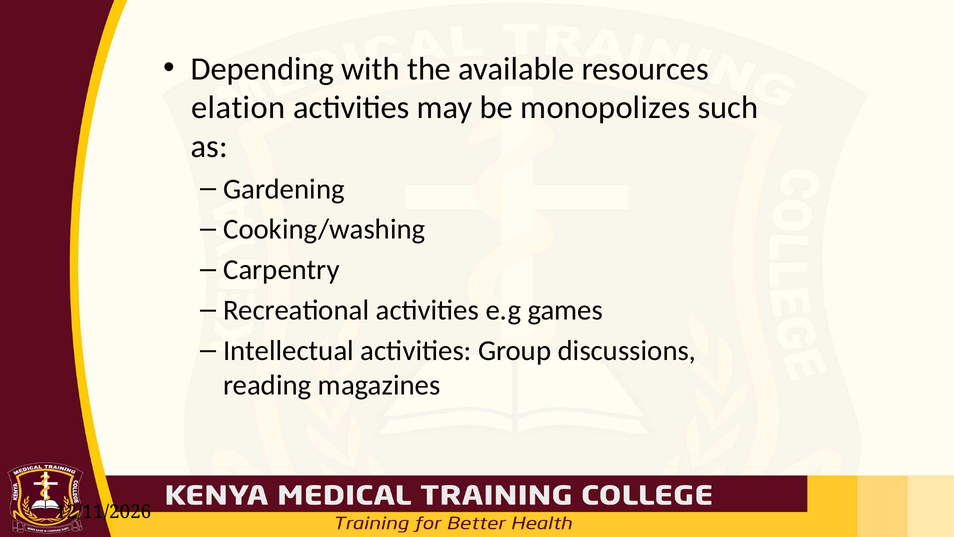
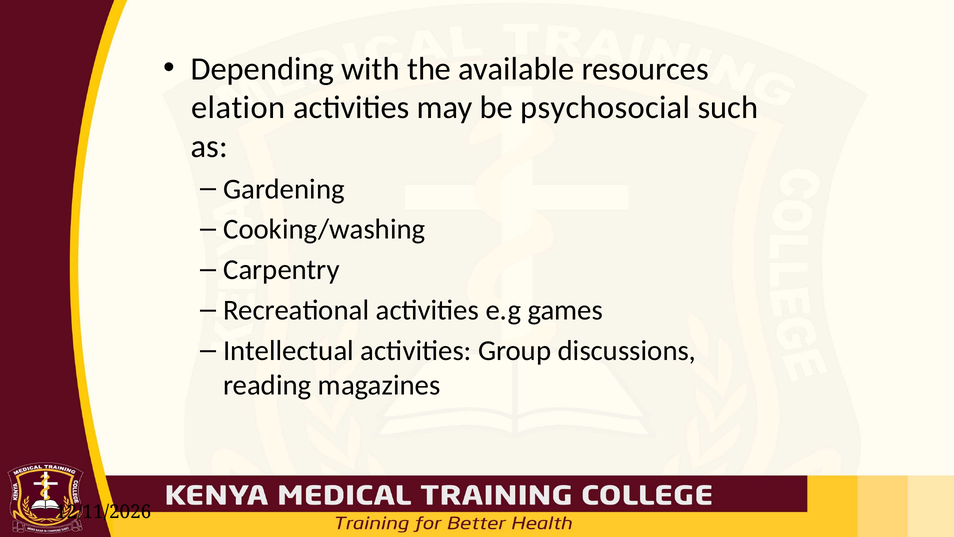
monopolizes: monopolizes -> psychosocial
